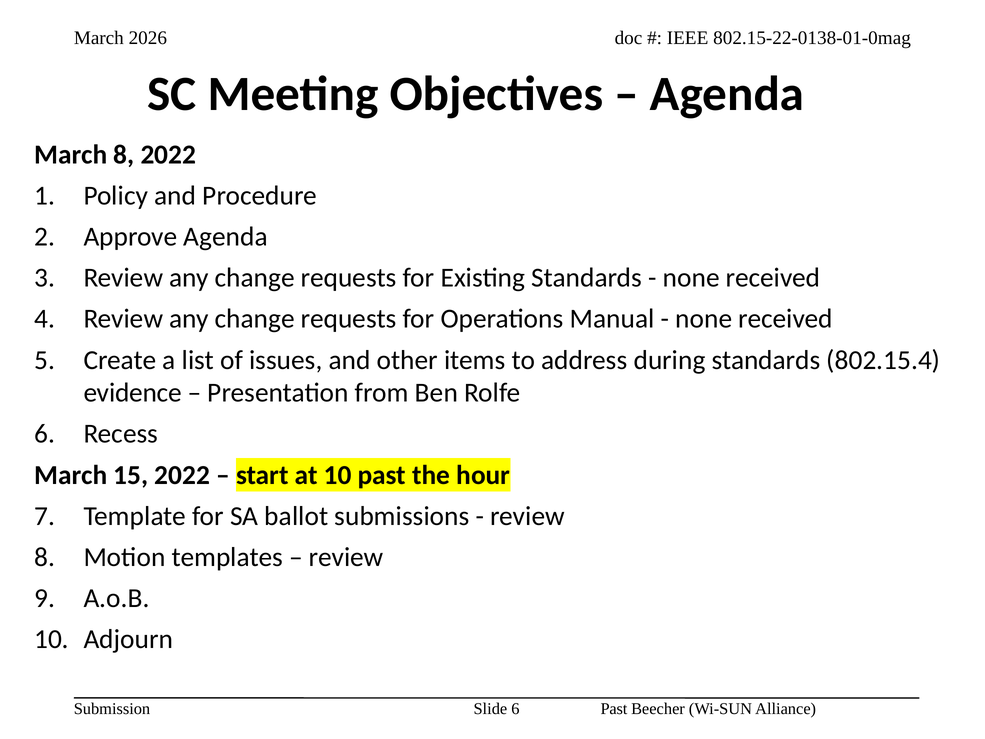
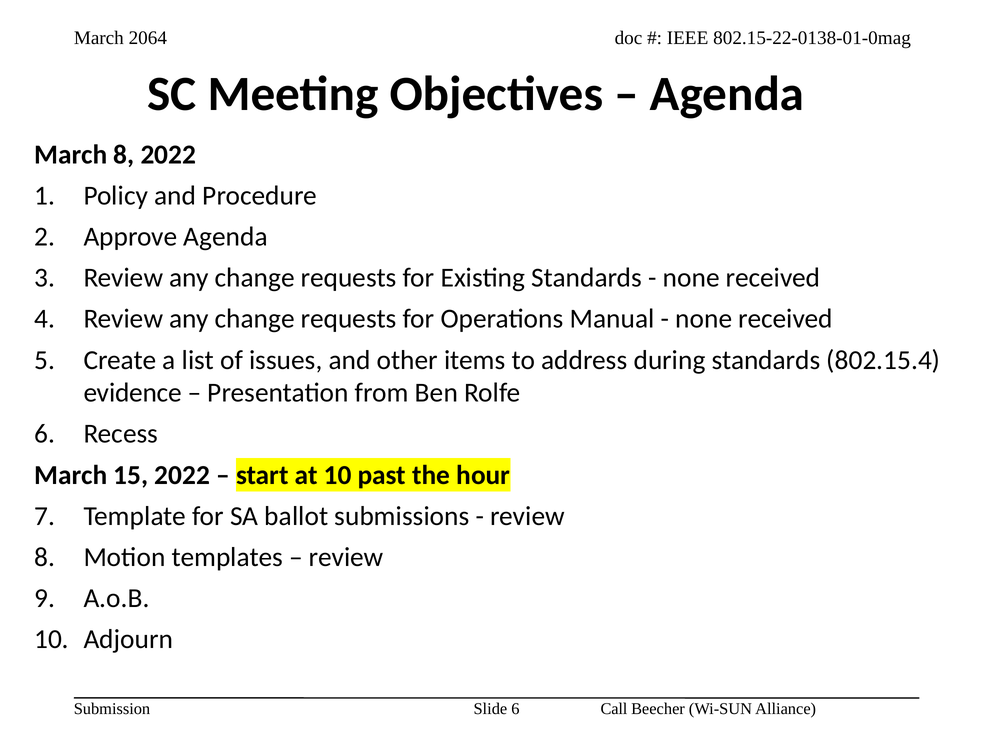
2026: 2026 -> 2064
Past at (614, 709): Past -> Call
